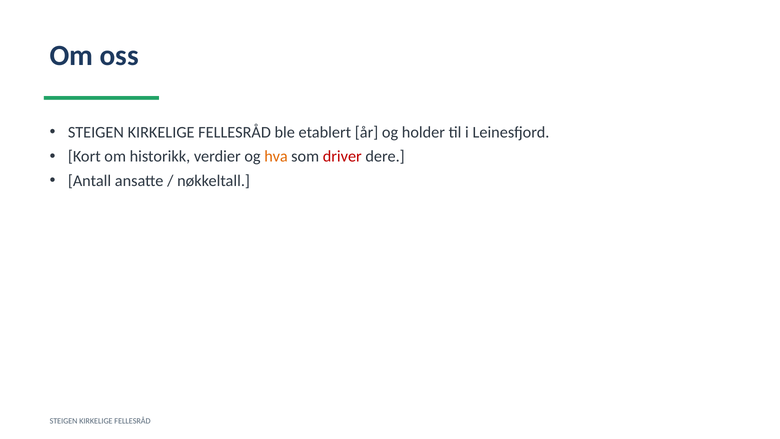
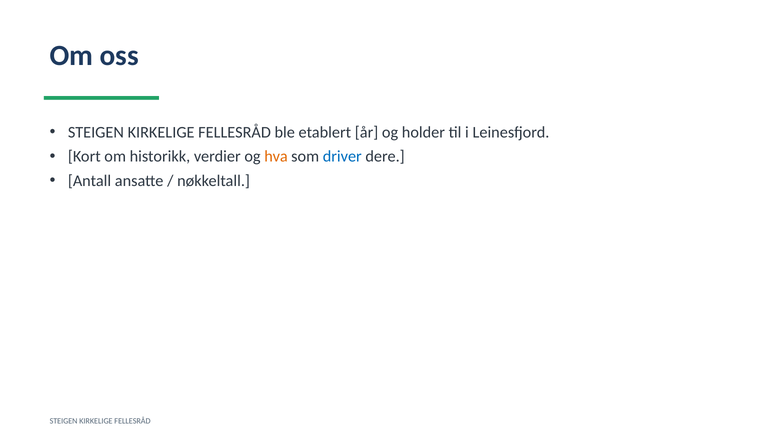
driver colour: red -> blue
